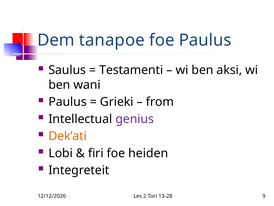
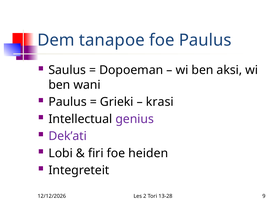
Testamenti: Testamenti -> Dopoeman
from: from -> krasi
Dek’ati colour: orange -> purple
